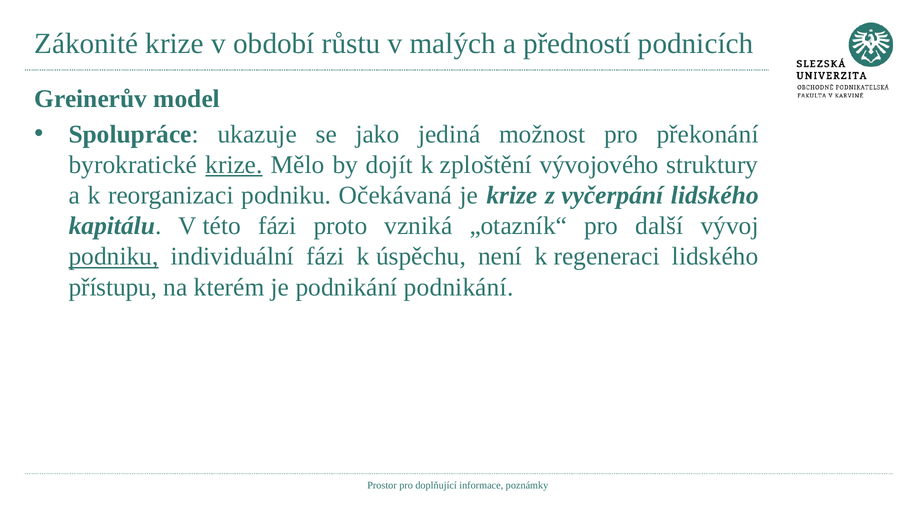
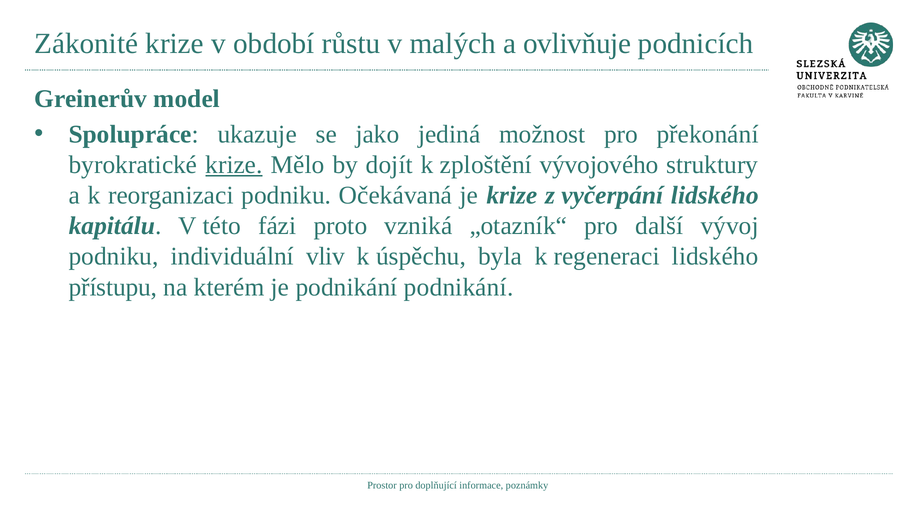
předností: předností -> ovlivňuje
podniku at (114, 257) underline: present -> none
individuální fázi: fázi -> vliv
není: není -> byla
